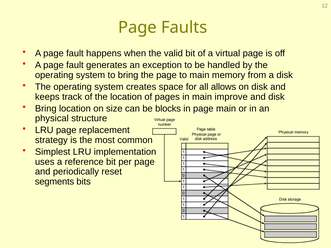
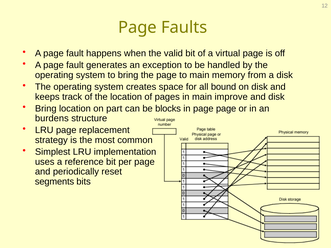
allows: allows -> bound
size: size -> part
page main: main -> page
physical: physical -> burdens
